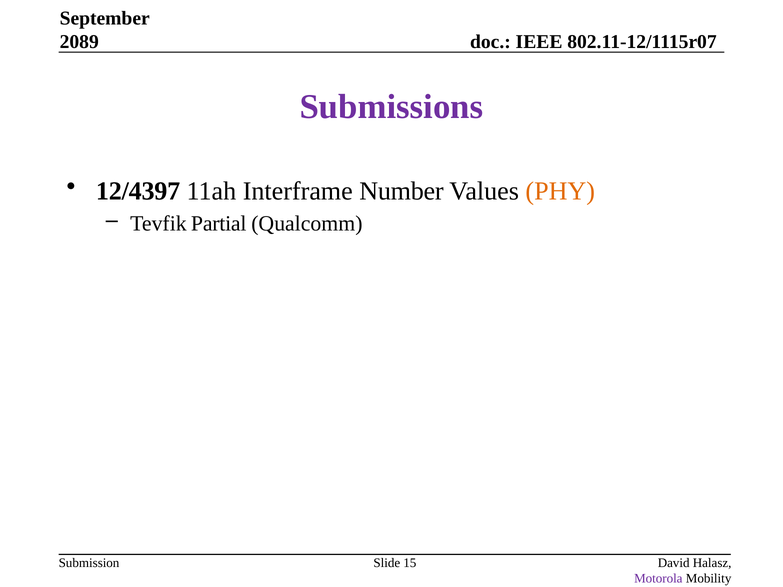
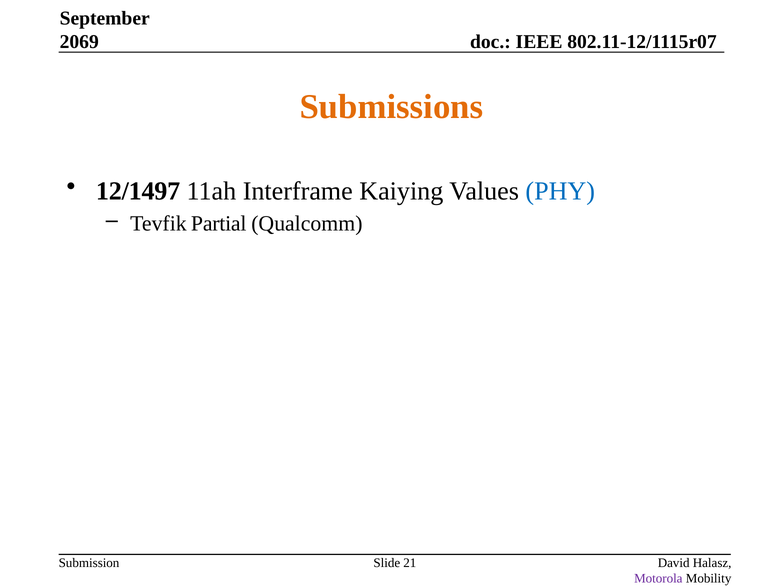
2089: 2089 -> 2069
Submissions colour: purple -> orange
12/4397: 12/4397 -> 12/1497
Number: Number -> Kaiying
PHY colour: orange -> blue
15: 15 -> 21
